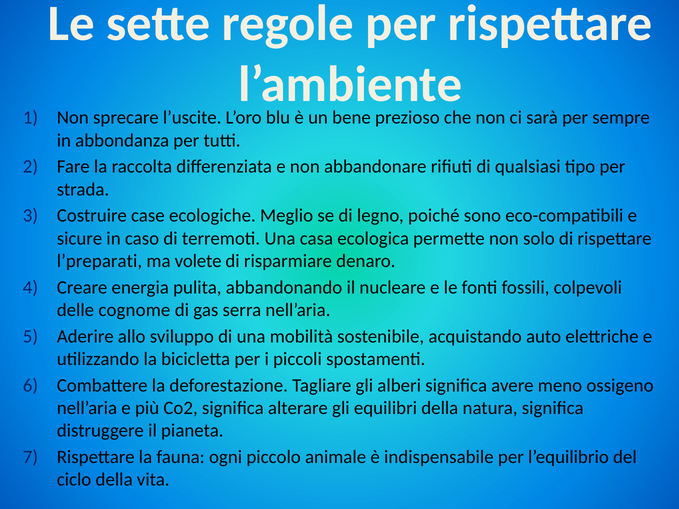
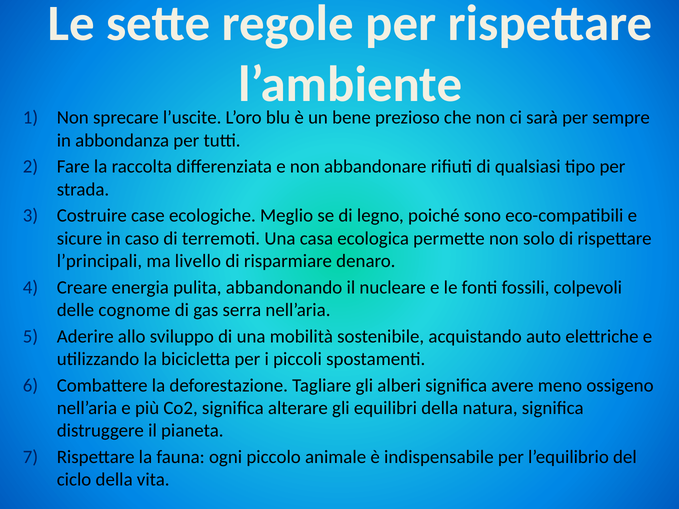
l’preparati: l’preparati -> l’principali
volete: volete -> livello
